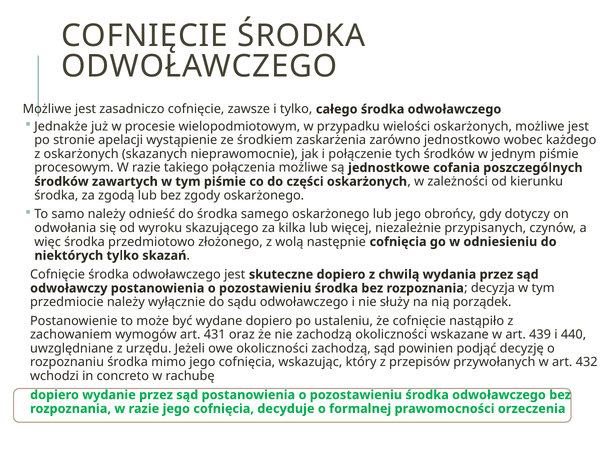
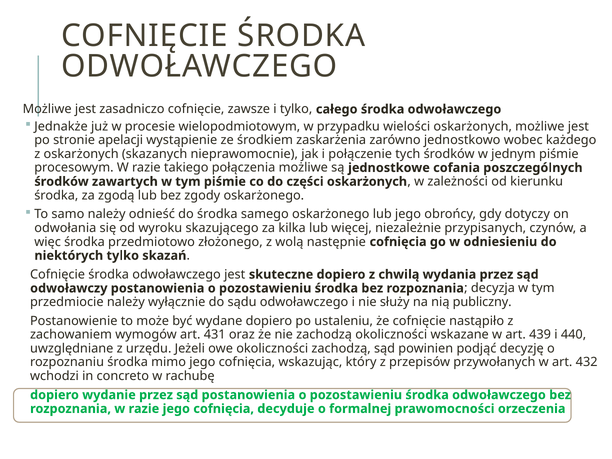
porządek: porządek -> publiczny
